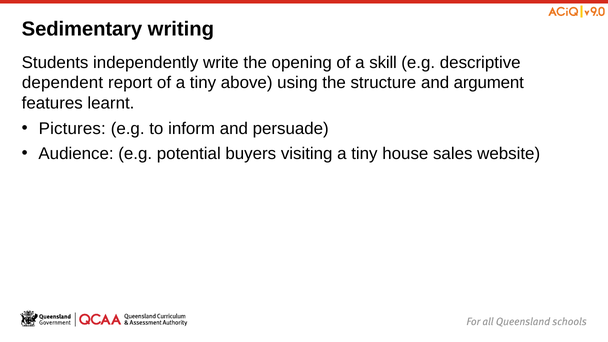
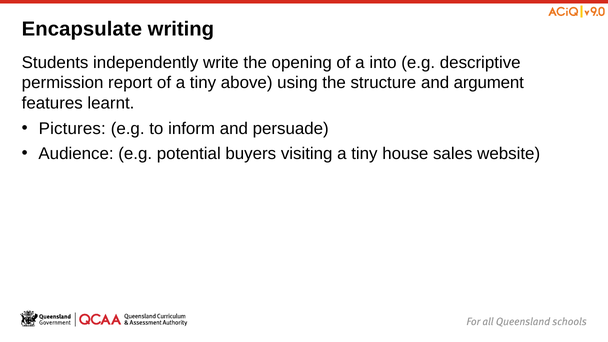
Sedimentary: Sedimentary -> Encapsulate
skill: skill -> into
dependent: dependent -> permission
